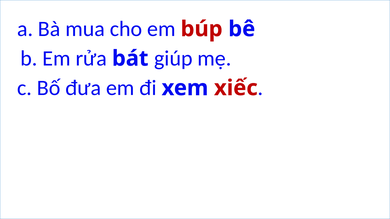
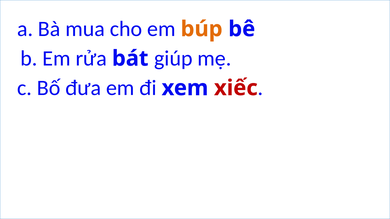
búp colour: red -> orange
